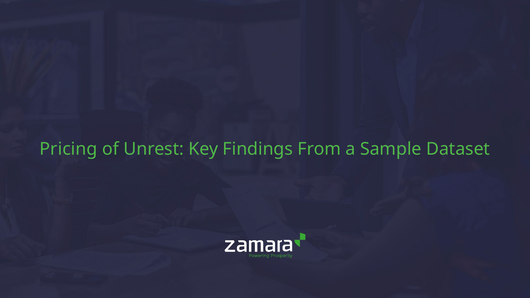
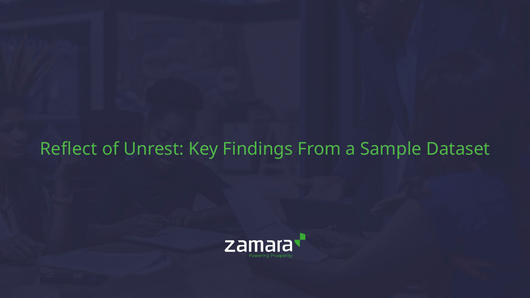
Pricing: Pricing -> Reflect
